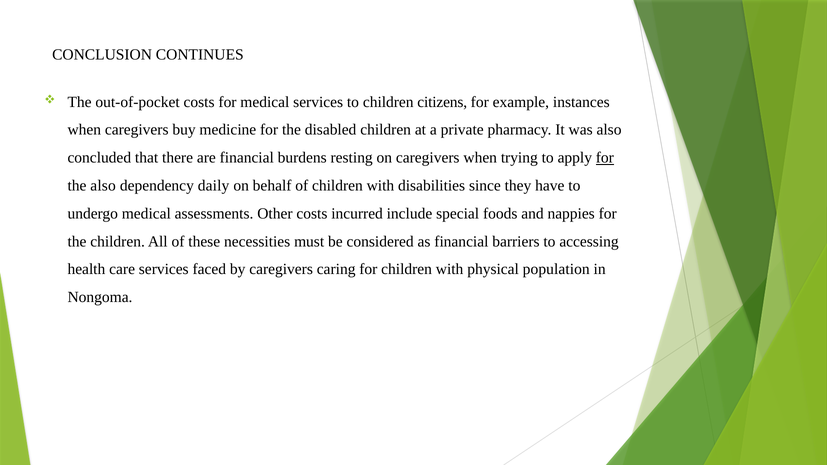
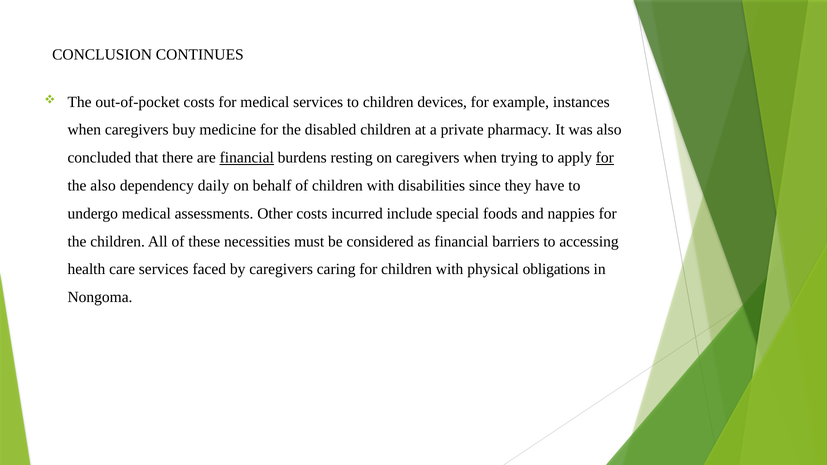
citizens: citizens -> devices
financial at (247, 158) underline: none -> present
population: population -> obligations
